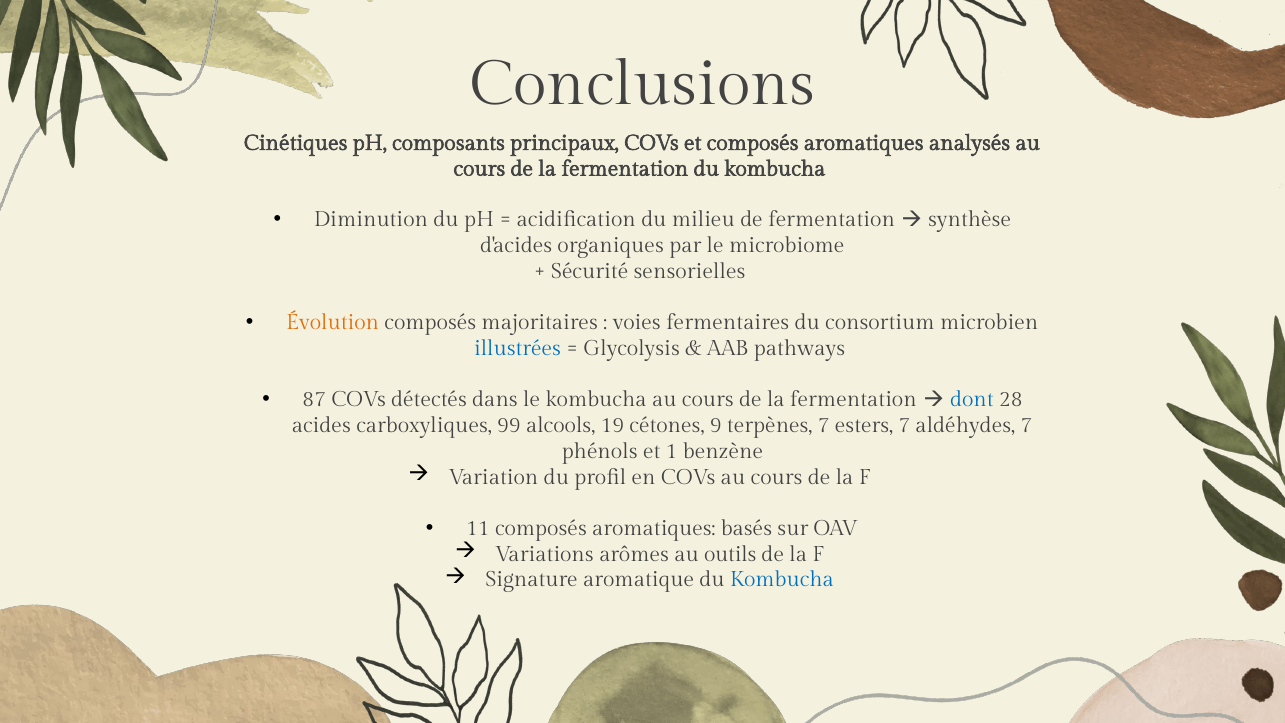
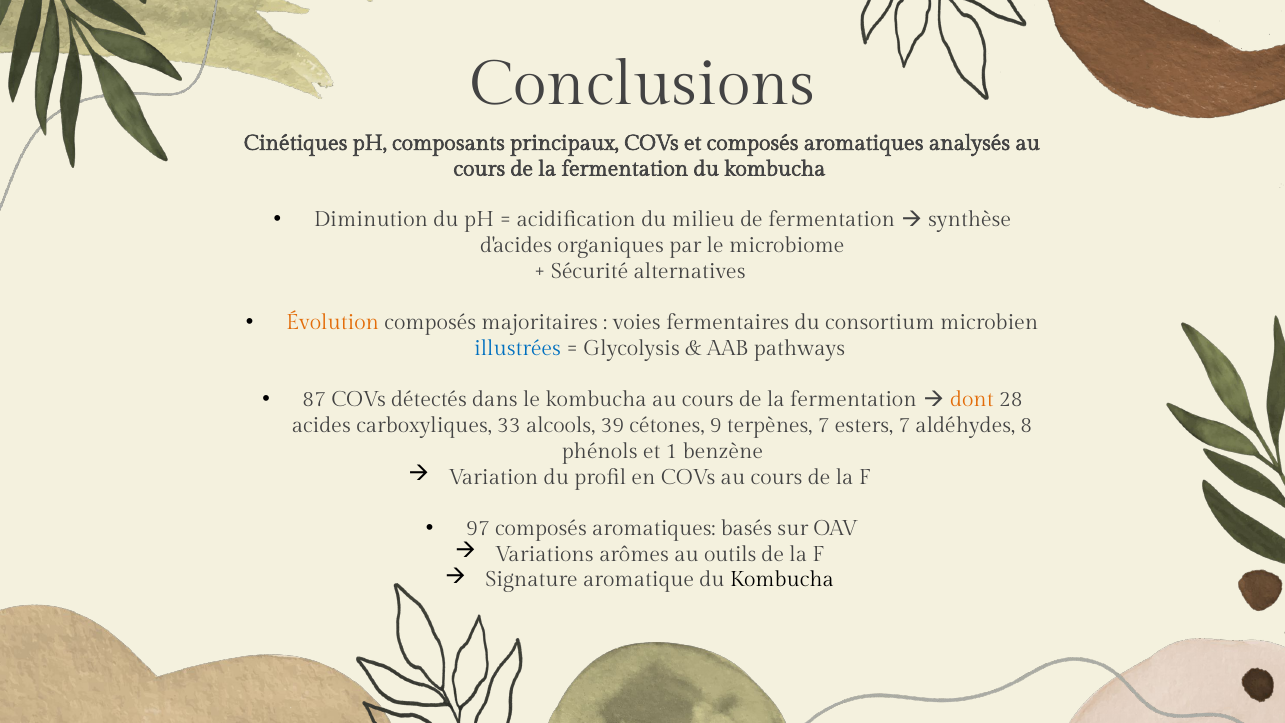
sensorielles: sensorielles -> alternatives
dont colour: blue -> orange
99: 99 -> 33
19: 19 -> 39
aldéhydes 7: 7 -> 8
11: 11 -> 97
Kombucha at (782, 580) colour: blue -> black
